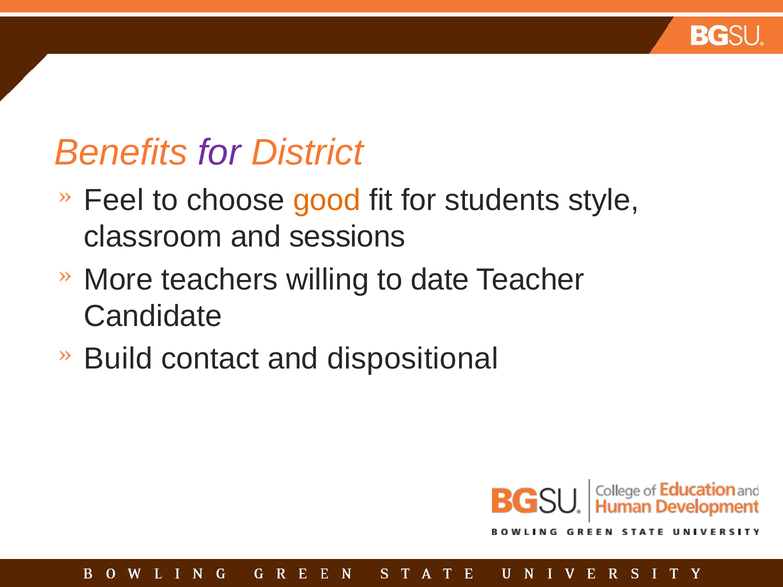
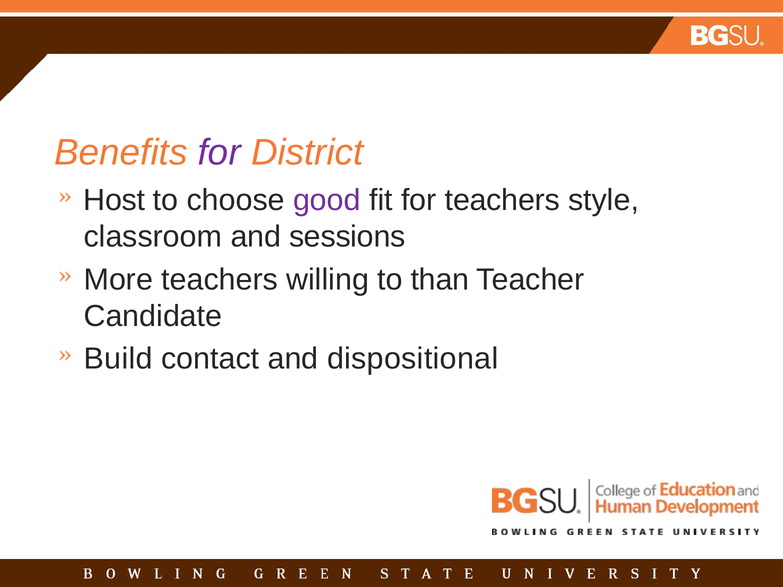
Feel: Feel -> Host
good colour: orange -> purple
for students: students -> teachers
date: date -> than
